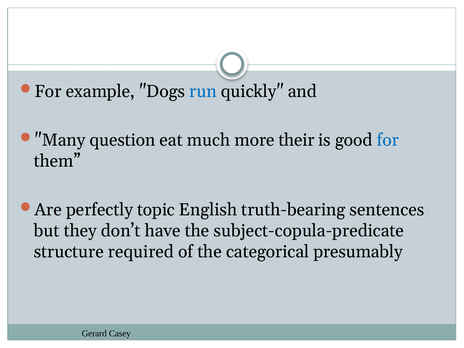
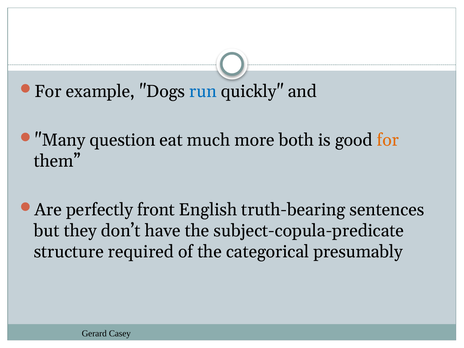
their: their -> both
for at (388, 140) colour: blue -> orange
topic: topic -> front
